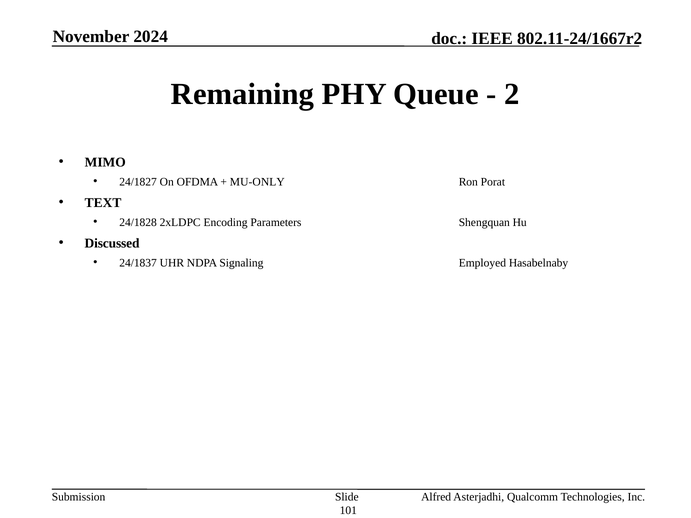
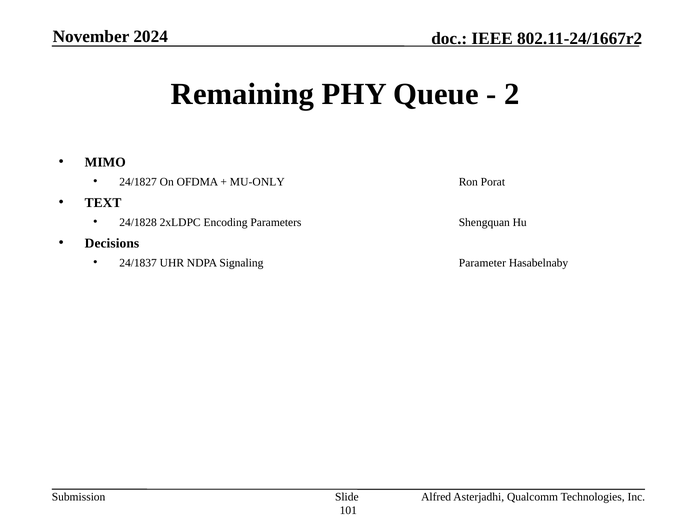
Discussed: Discussed -> Decisions
Employed: Employed -> Parameter
